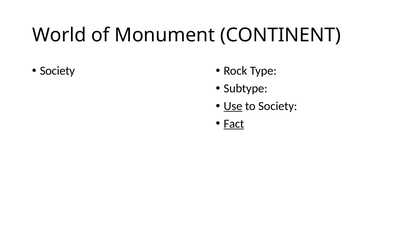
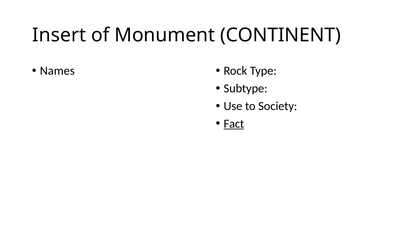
World: World -> Insert
Society at (57, 71): Society -> Names
Use underline: present -> none
